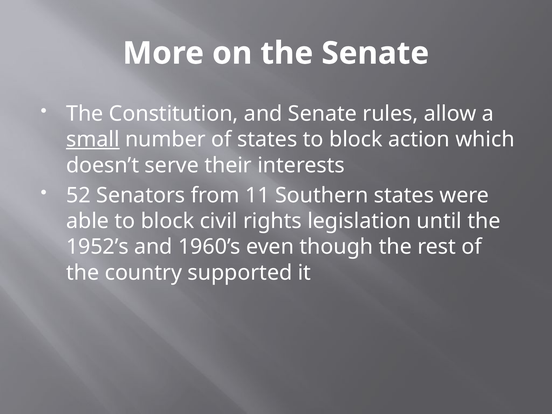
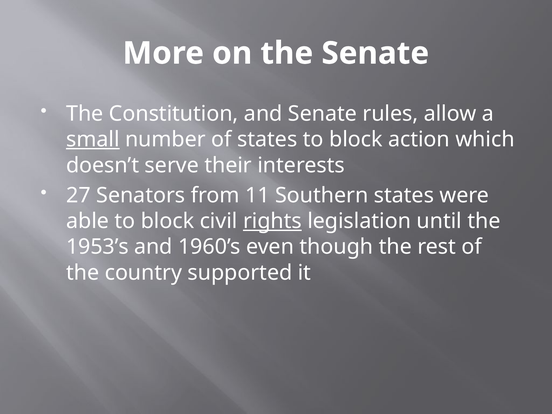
52: 52 -> 27
rights underline: none -> present
1952’s: 1952’s -> 1953’s
